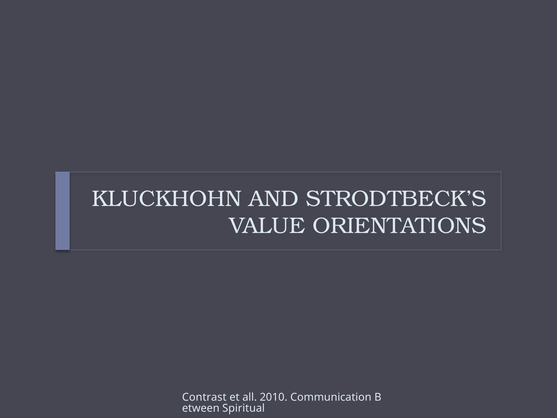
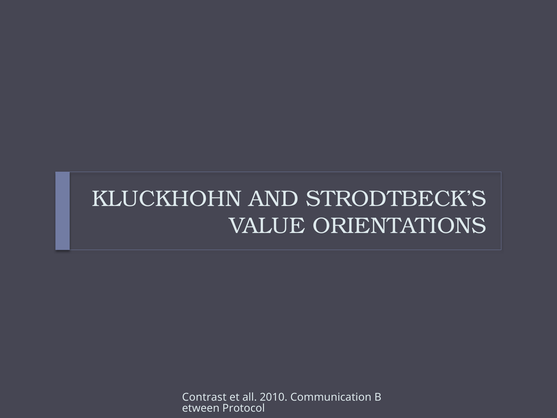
Spiritual: Spiritual -> Protocol
